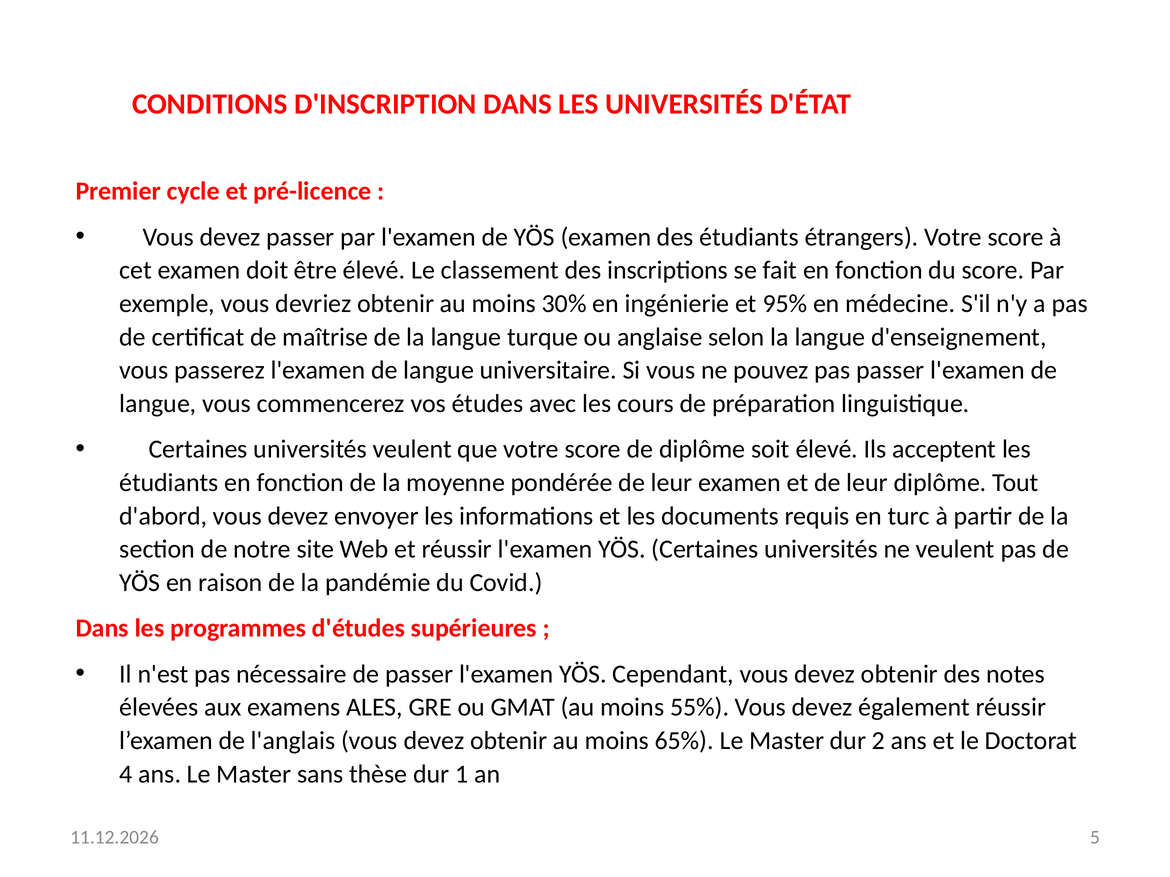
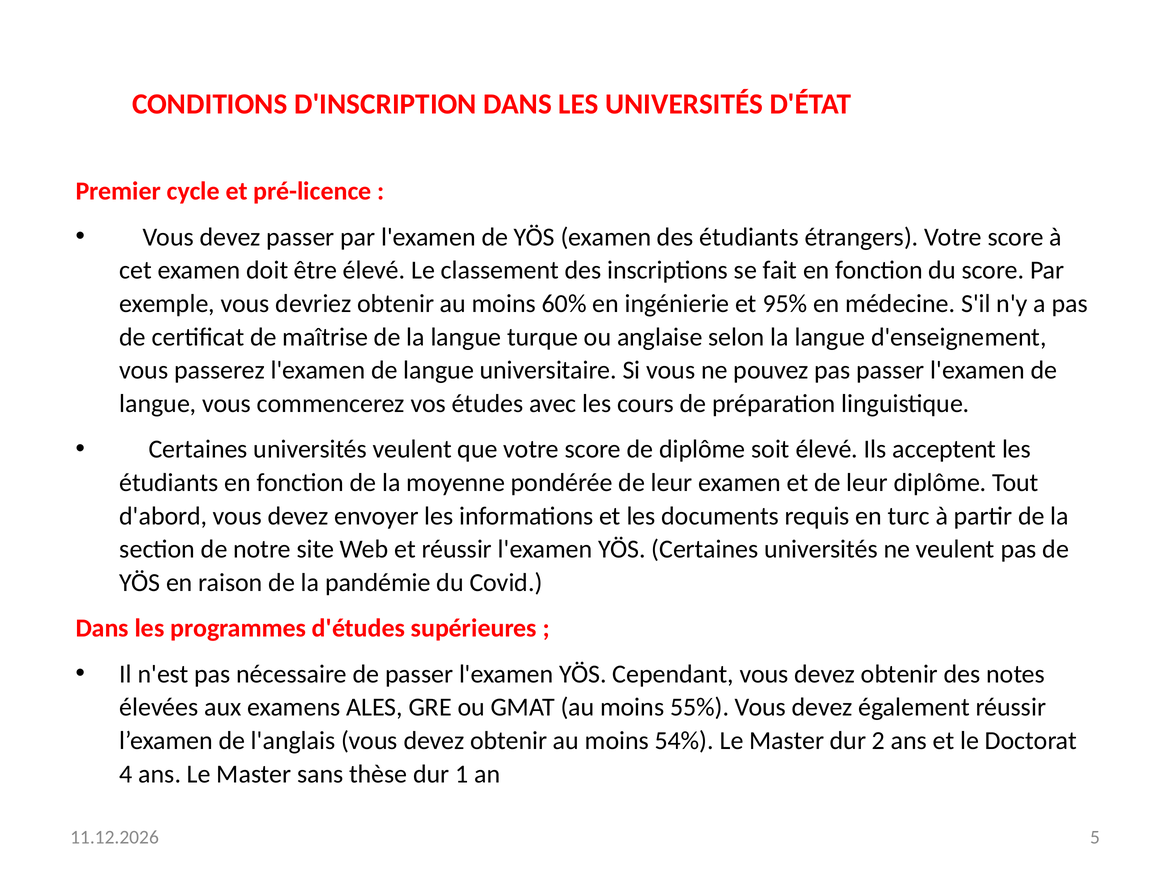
30%: 30% -> 60%
65%: 65% -> 54%
